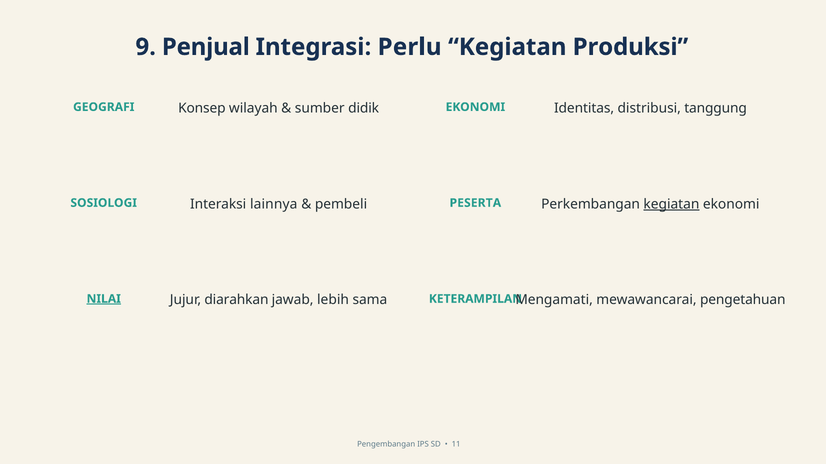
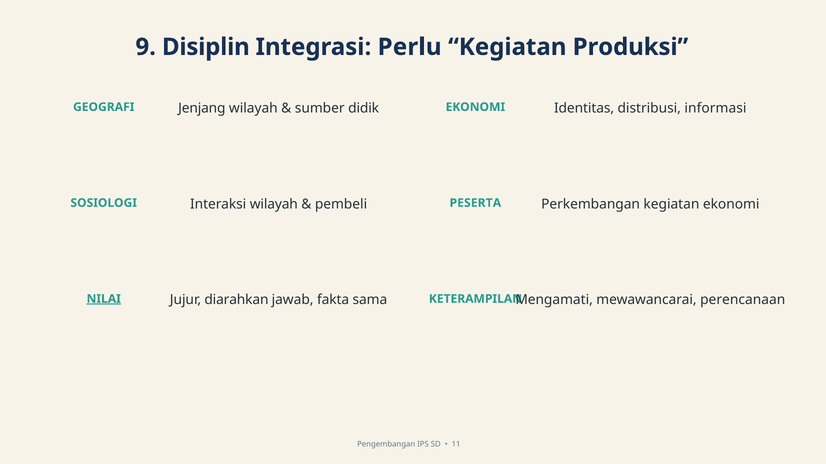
Penjual: Penjual -> Disiplin
Konsep: Konsep -> Jenjang
tanggung: tanggung -> informasi
Interaksi lainnya: lainnya -> wilayah
kegiatan at (671, 204) underline: present -> none
lebih: lebih -> fakta
pengetahuan: pengetahuan -> perencanaan
